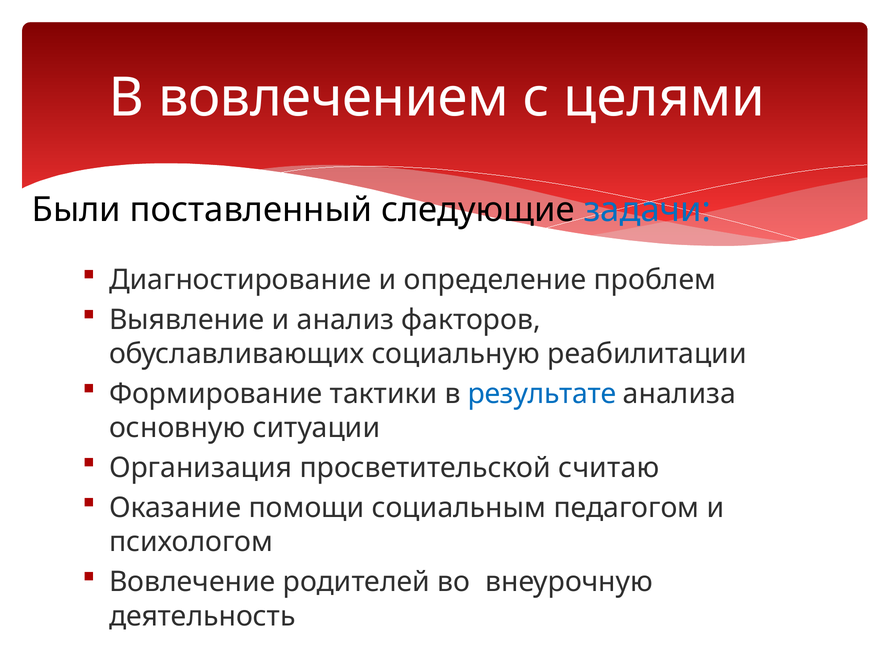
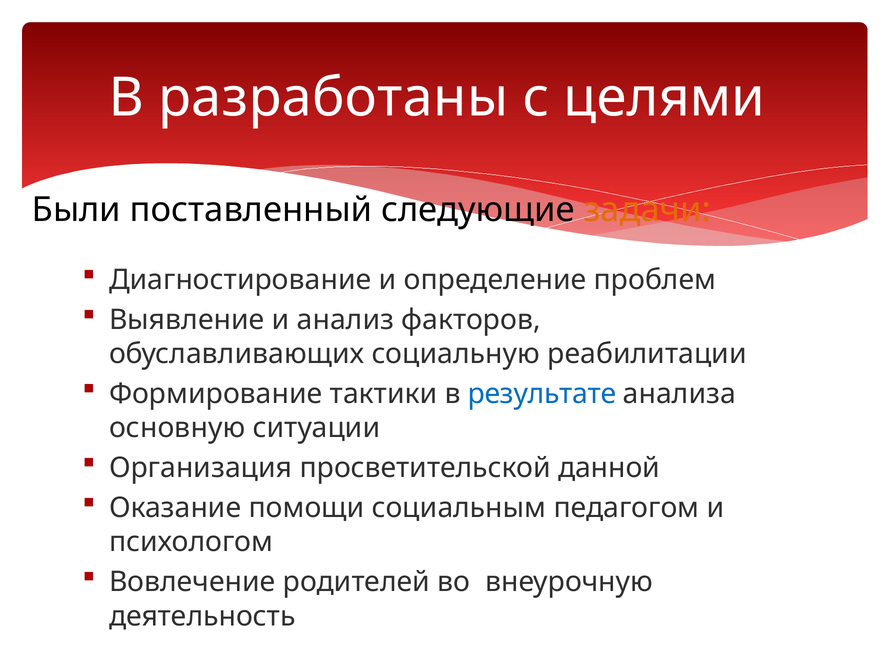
вовлечением: вовлечением -> разработаны
задачи colour: blue -> orange
считаю: считаю -> данной
